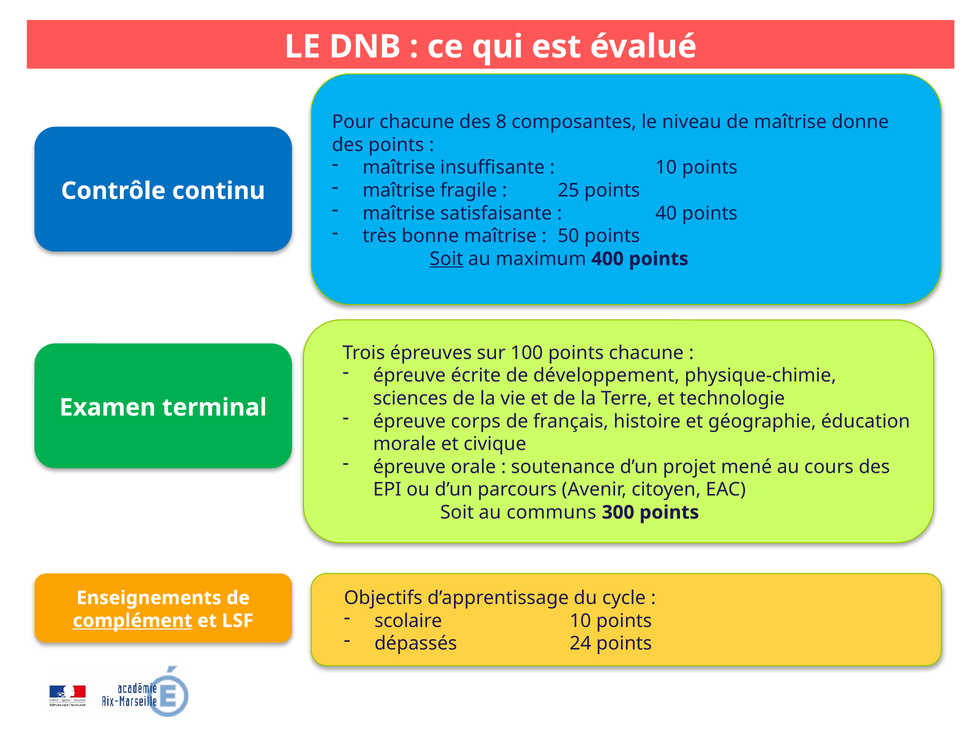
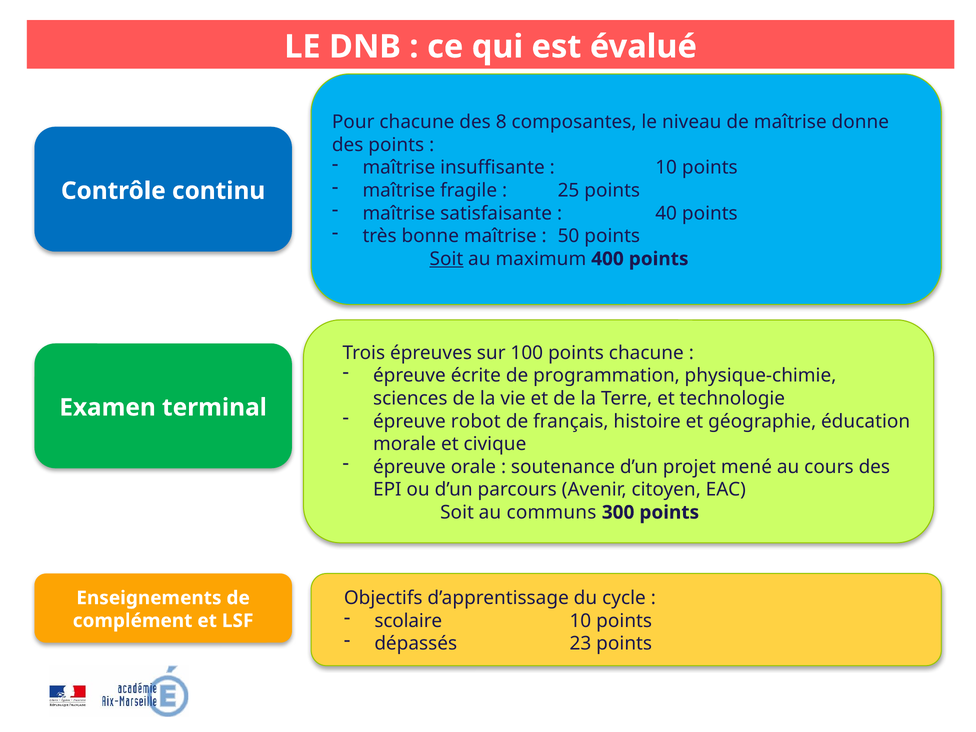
développement: développement -> programmation
corps: corps -> robot
complément underline: present -> none
24: 24 -> 23
